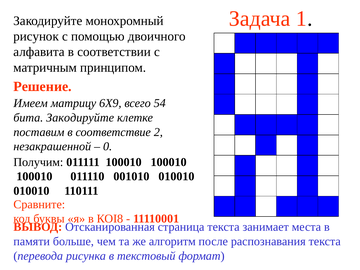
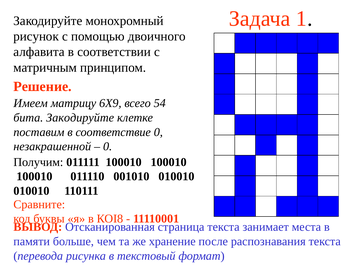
соответствие 2: 2 -> 0
алгоритм: алгоритм -> хранение
